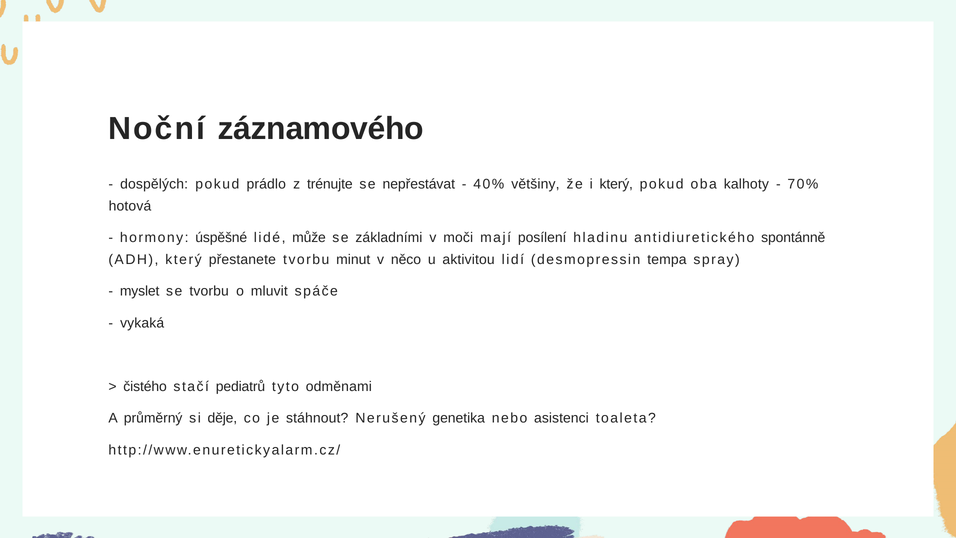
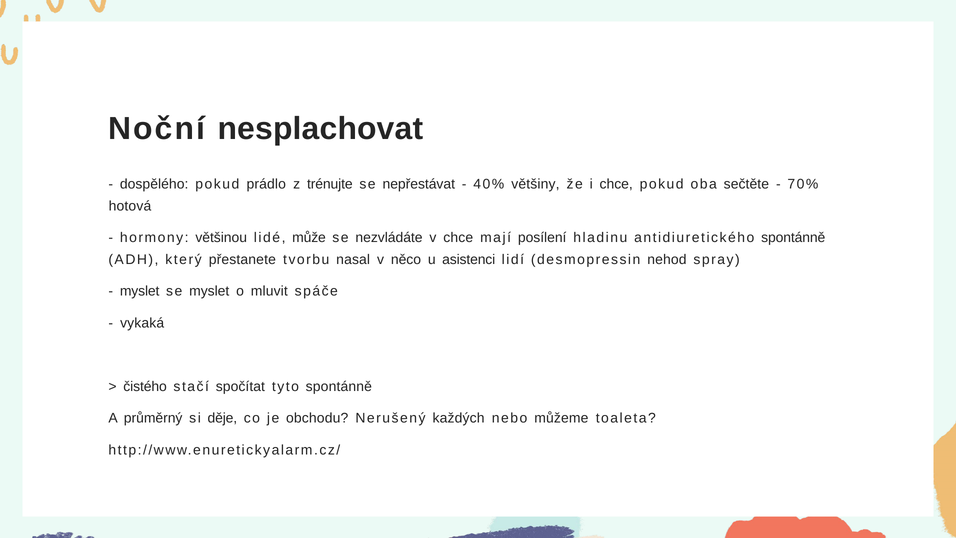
záznamového: záznamového -> nesplachovat
dospělých: dospělých -> dospělého
i který: který -> chce
kalhoty: kalhoty -> sečtěte
úspěšné: úspěšné -> většinou
základními: základními -> nezvládáte
v moči: moči -> chce
minut: minut -> nasal
aktivitou: aktivitou -> asistenci
tempa: tempa -> nehod
se tvorbu: tvorbu -> myslet
pediatrů: pediatrů -> spočítat
tyto odměnami: odměnami -> spontánně
stáhnout: stáhnout -> obchodu
genetika: genetika -> každých
asistenci: asistenci -> můžeme
